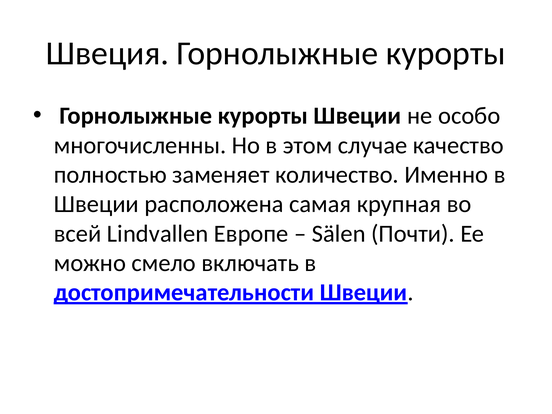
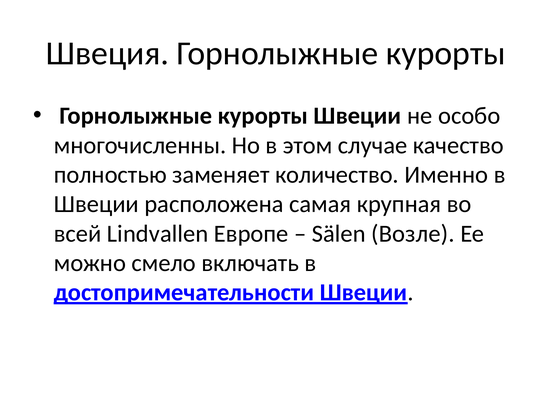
Почти: Почти -> Возле
